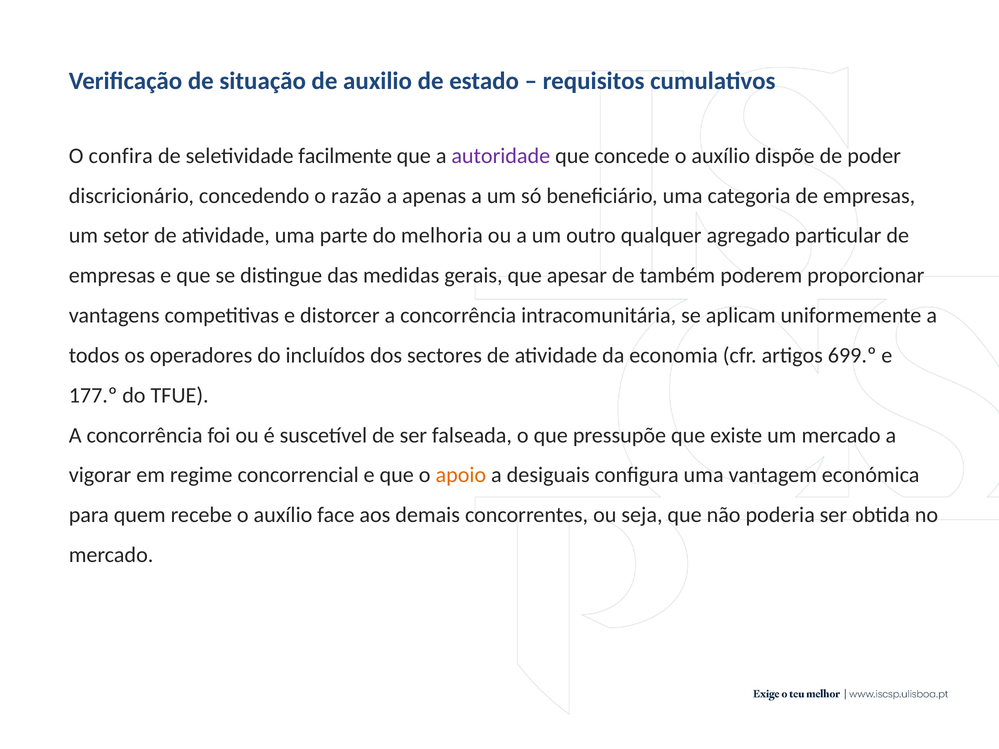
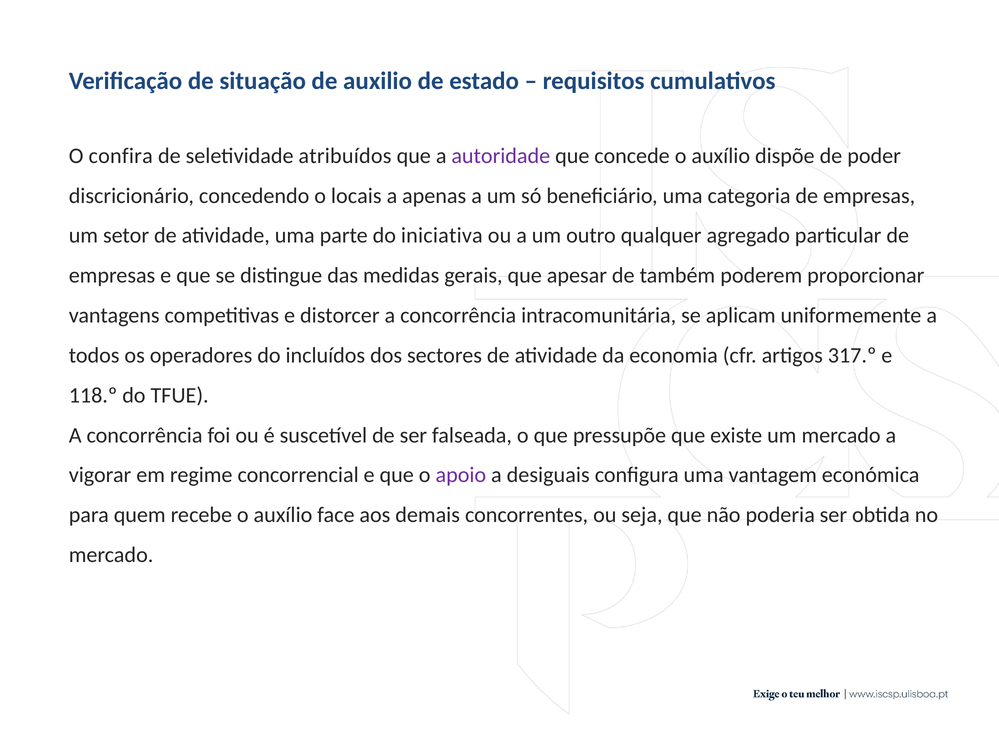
facilmente: facilmente -> atribuídos
razão: razão -> locais
melhoria: melhoria -> iniciativa
699.º: 699.º -> 317.º
177.º: 177.º -> 118.º
apoio colour: orange -> purple
